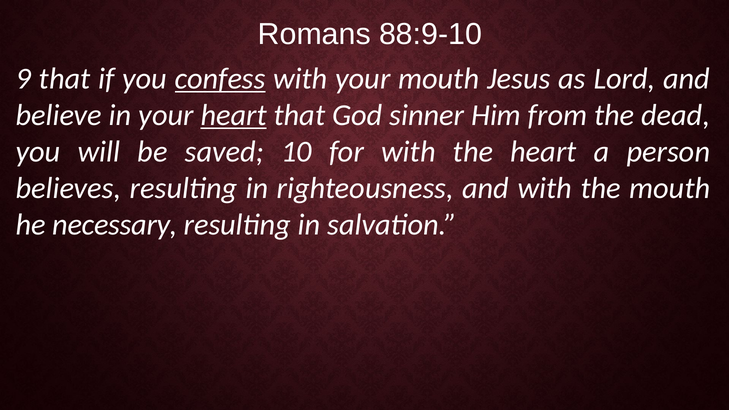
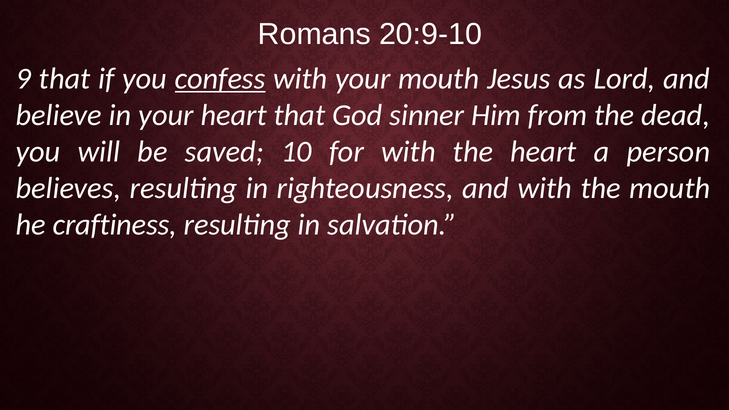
88:9-10: 88:9-10 -> 20:9-10
heart at (234, 115) underline: present -> none
necessary: necessary -> craftiness
